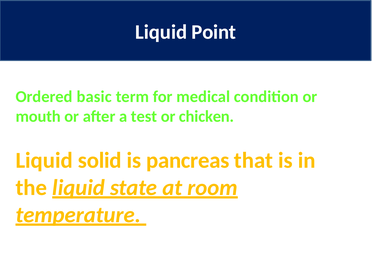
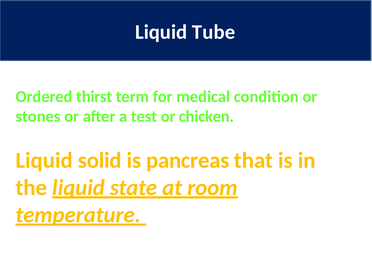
Point: Point -> Tube
basic: basic -> thirst
mouth: mouth -> stones
